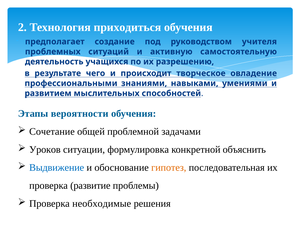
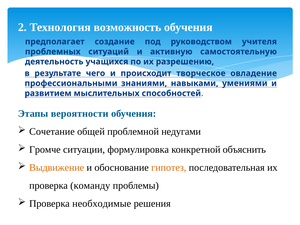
приходиться: приходиться -> возможность
задачами: задачами -> недугами
Уроков: Уроков -> Громче
Выдвижение colour: blue -> orange
развитие: развитие -> команду
